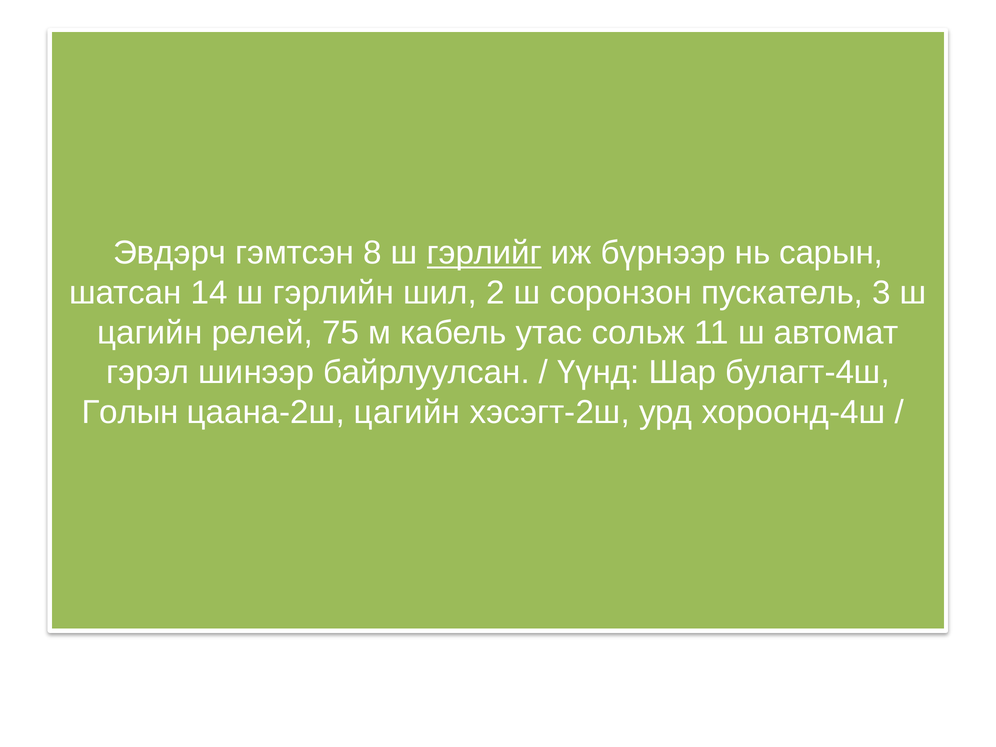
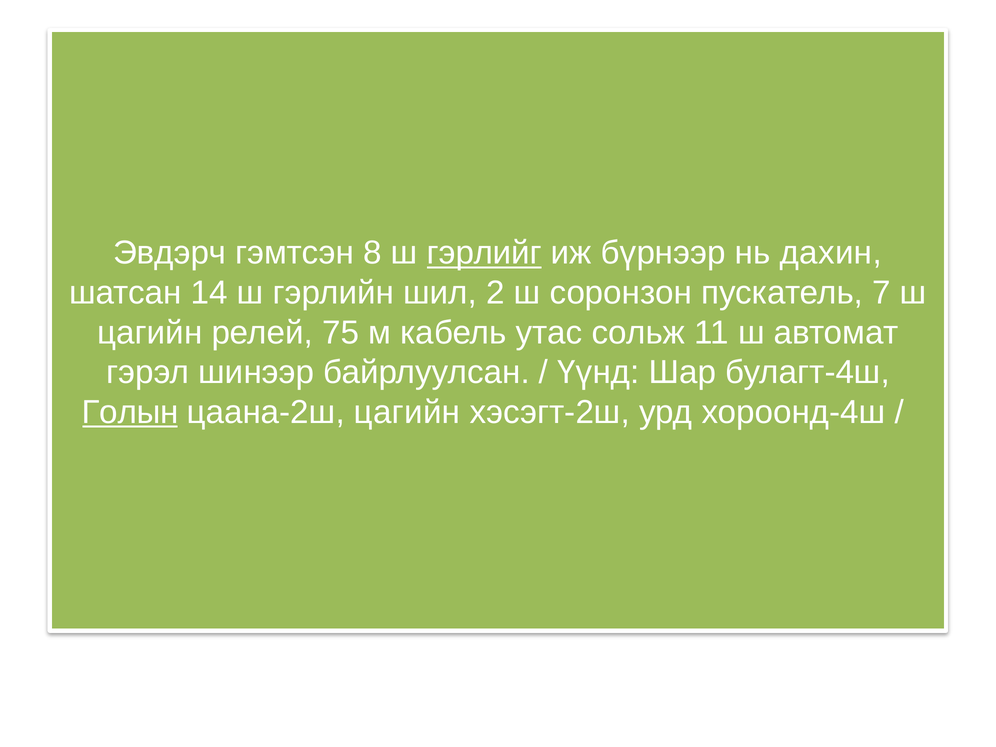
сарын: сарын -> дахин
3: 3 -> 7
Голын underline: none -> present
